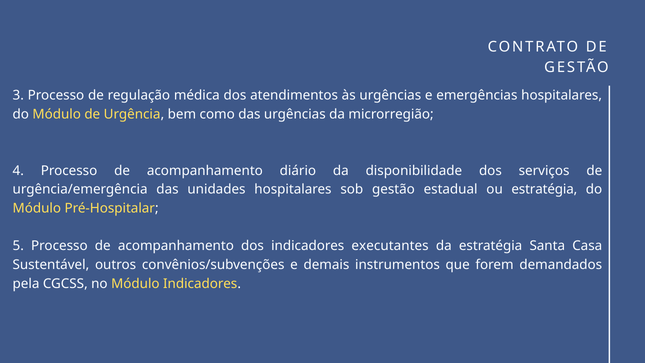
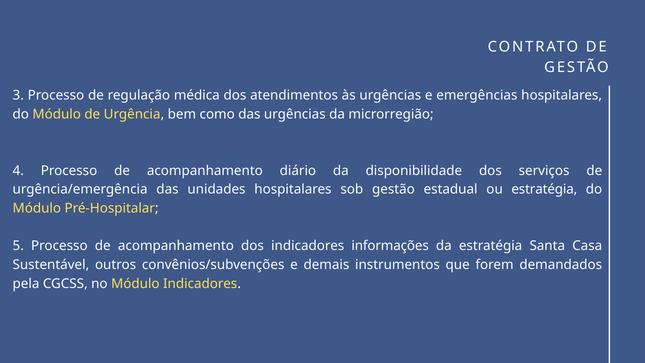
executantes: executantes -> informações
